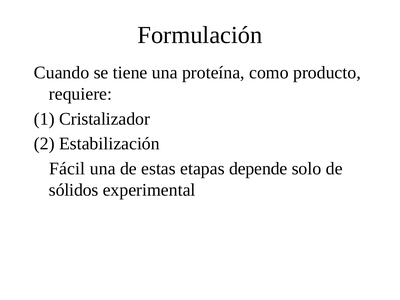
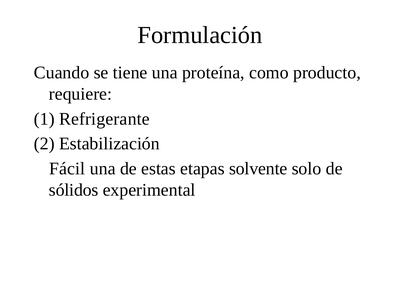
Cristalizador: Cristalizador -> Refrigerante
depende: depende -> solvente
